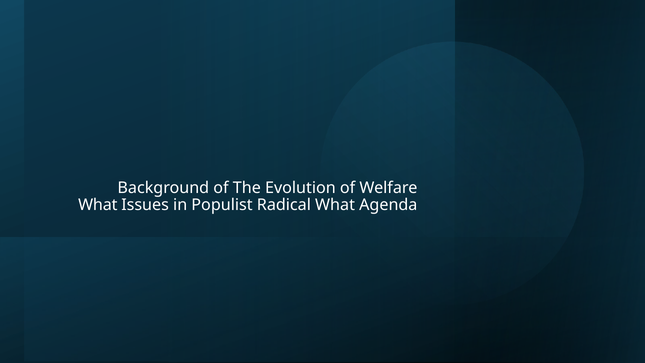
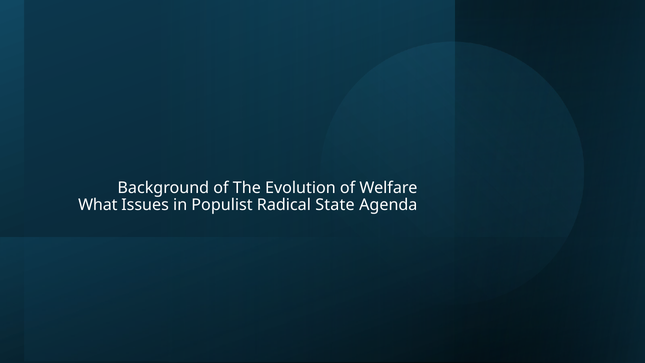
Radical What: What -> State
